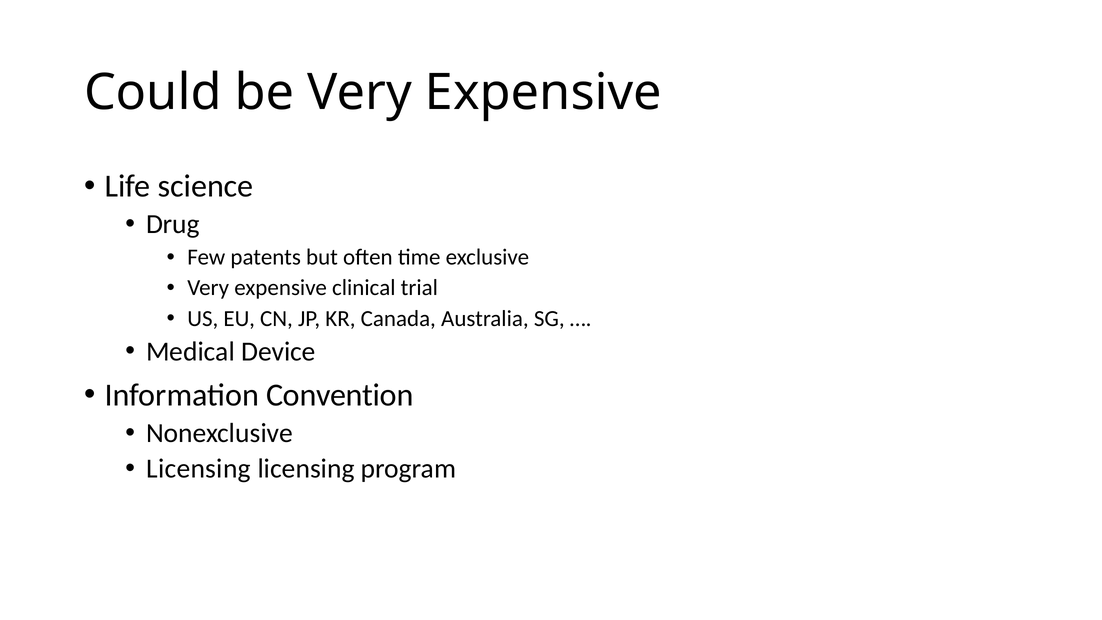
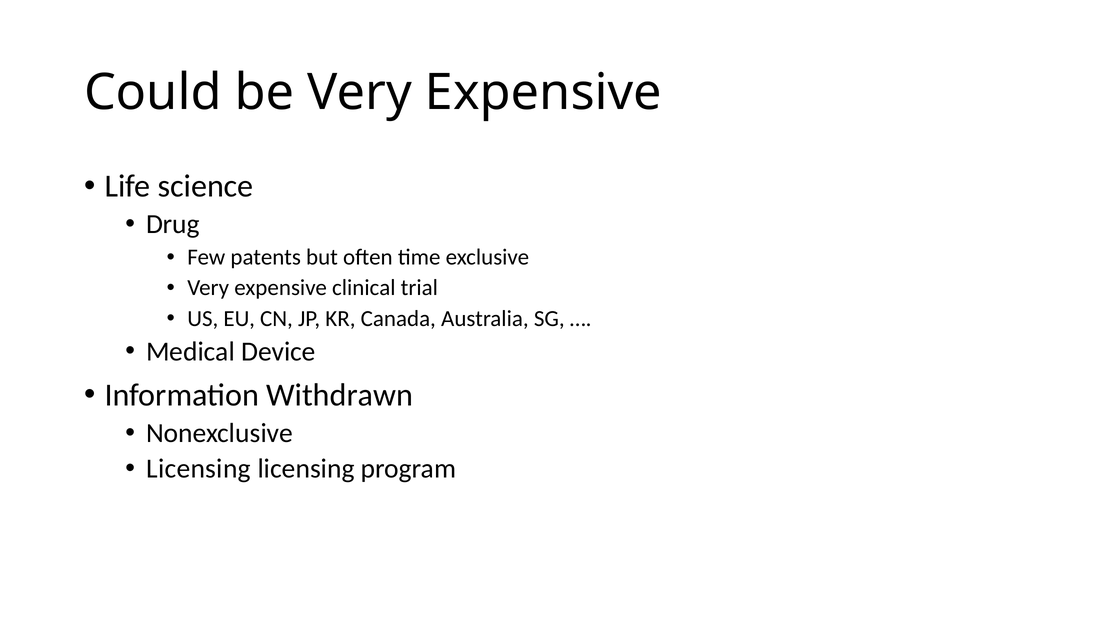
Convention: Convention -> Withdrawn
